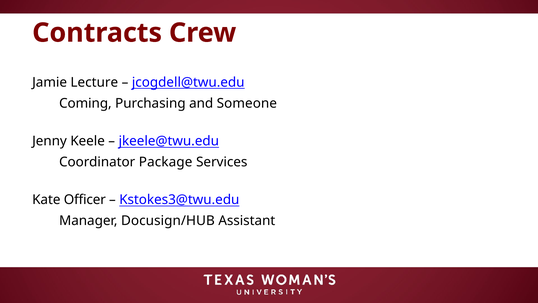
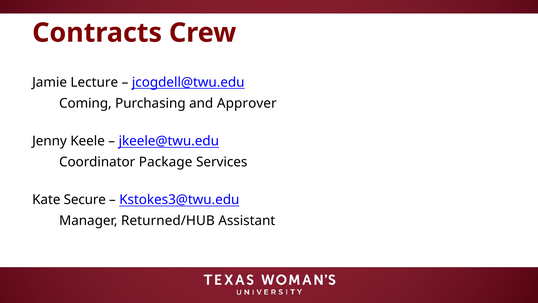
Someone: Someone -> Approver
Officer: Officer -> Secure
Docusign/HUB: Docusign/HUB -> Returned/HUB
